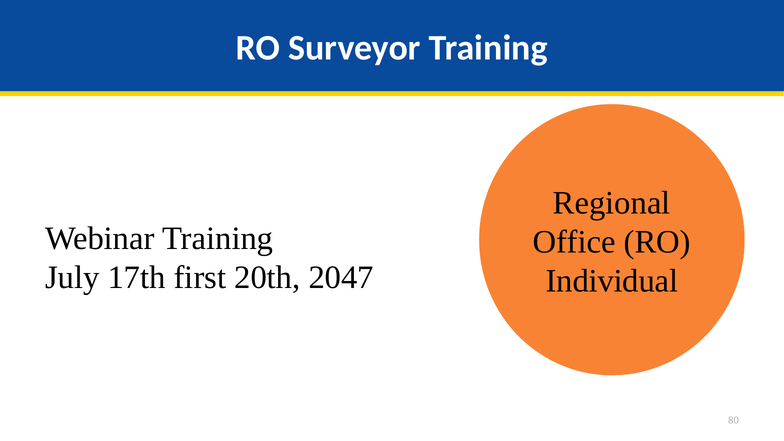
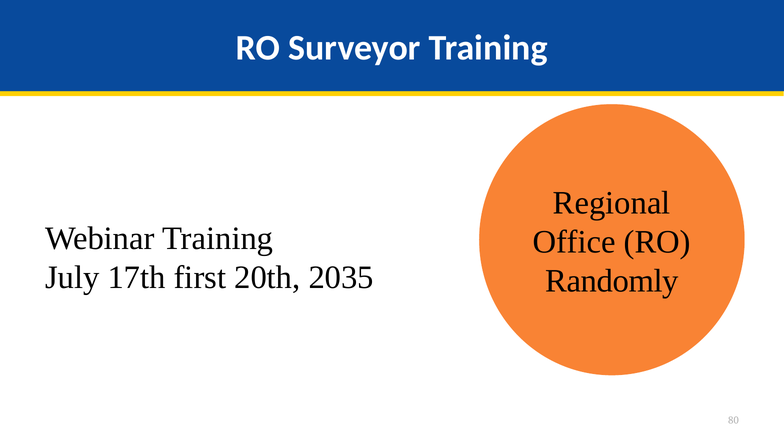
2047: 2047 -> 2035
Individual: Individual -> Randomly
